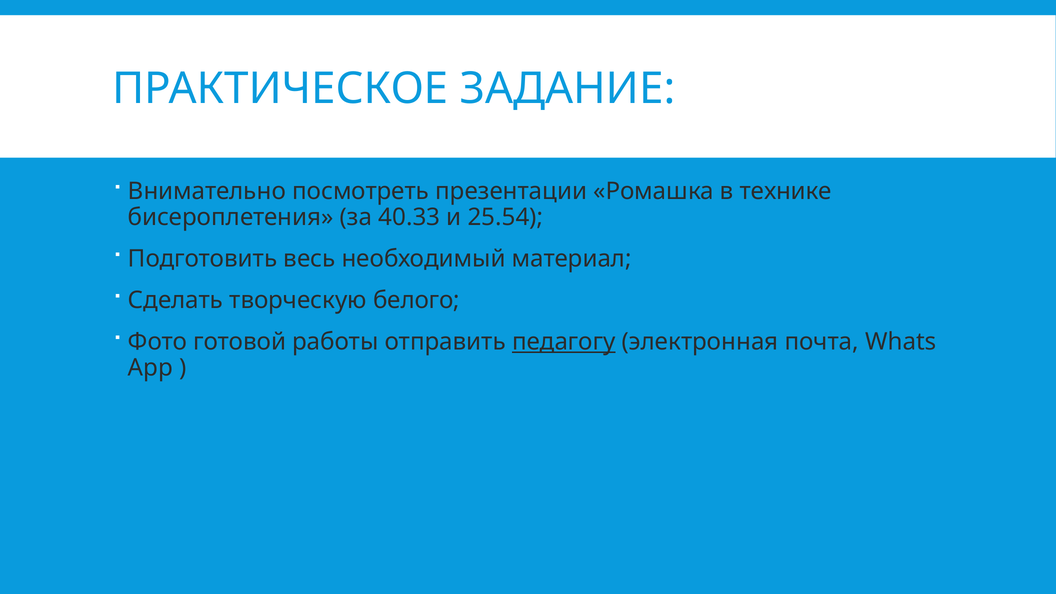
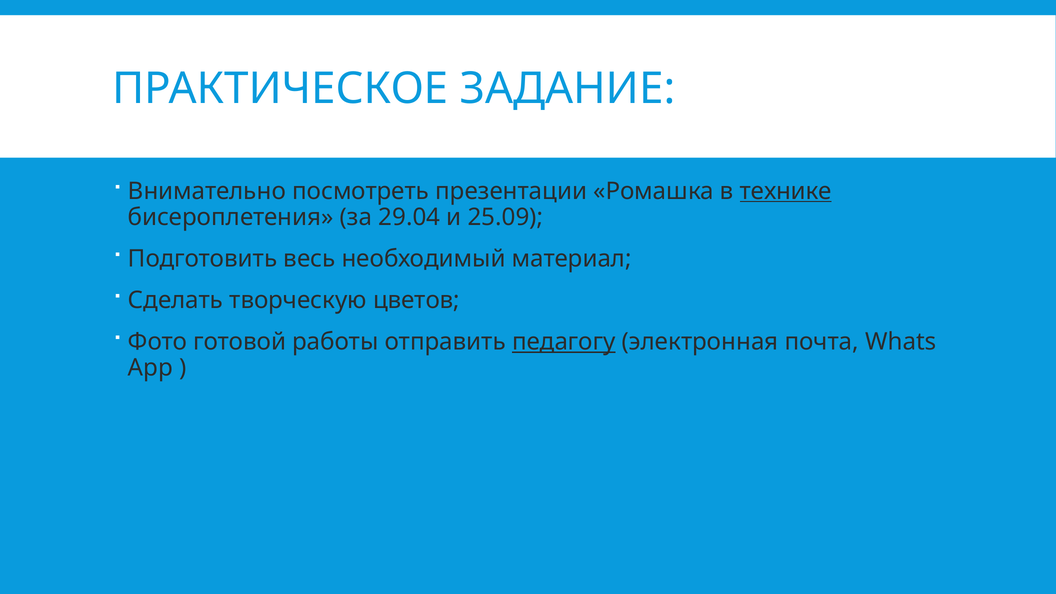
технике underline: none -> present
40.33: 40.33 -> 29.04
25.54: 25.54 -> 25.09
белого: белого -> цветов
